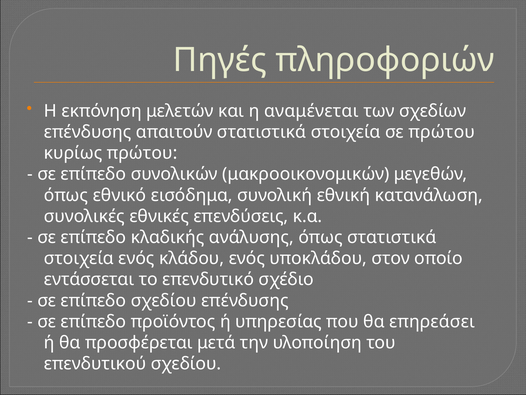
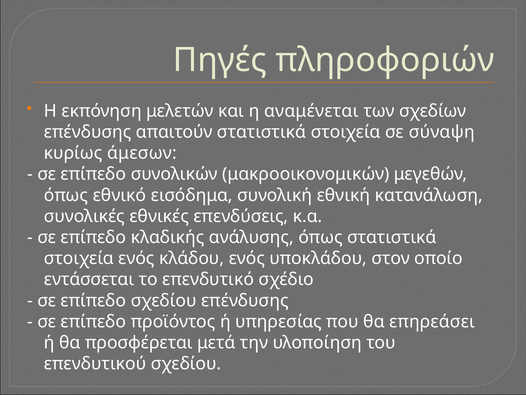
σε πρώτου: πρώτου -> σύναψη
κυρίως πρώτου: πρώτου -> άμεσων
